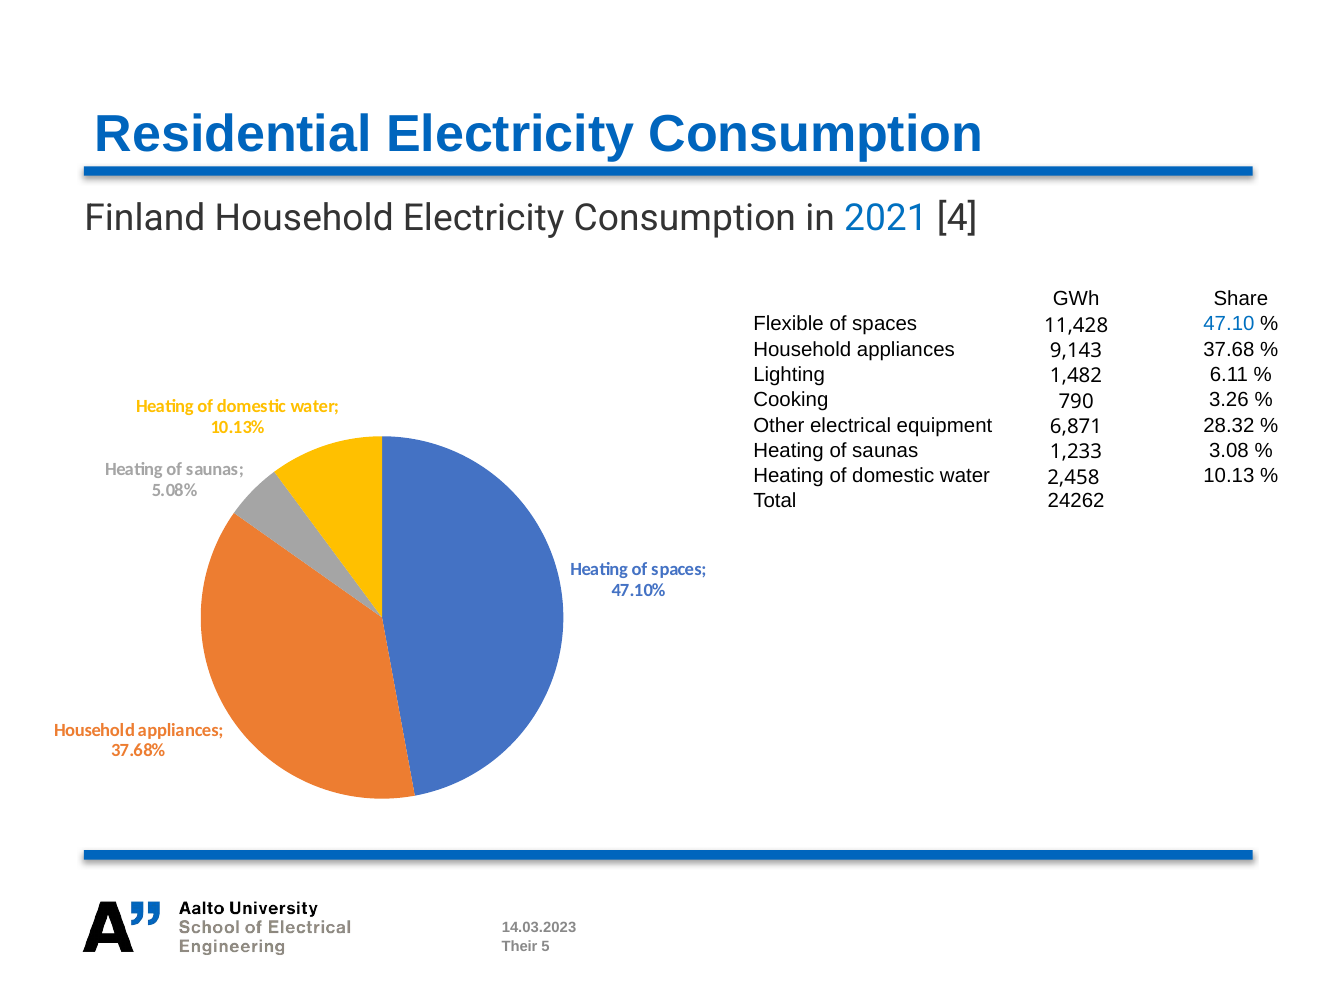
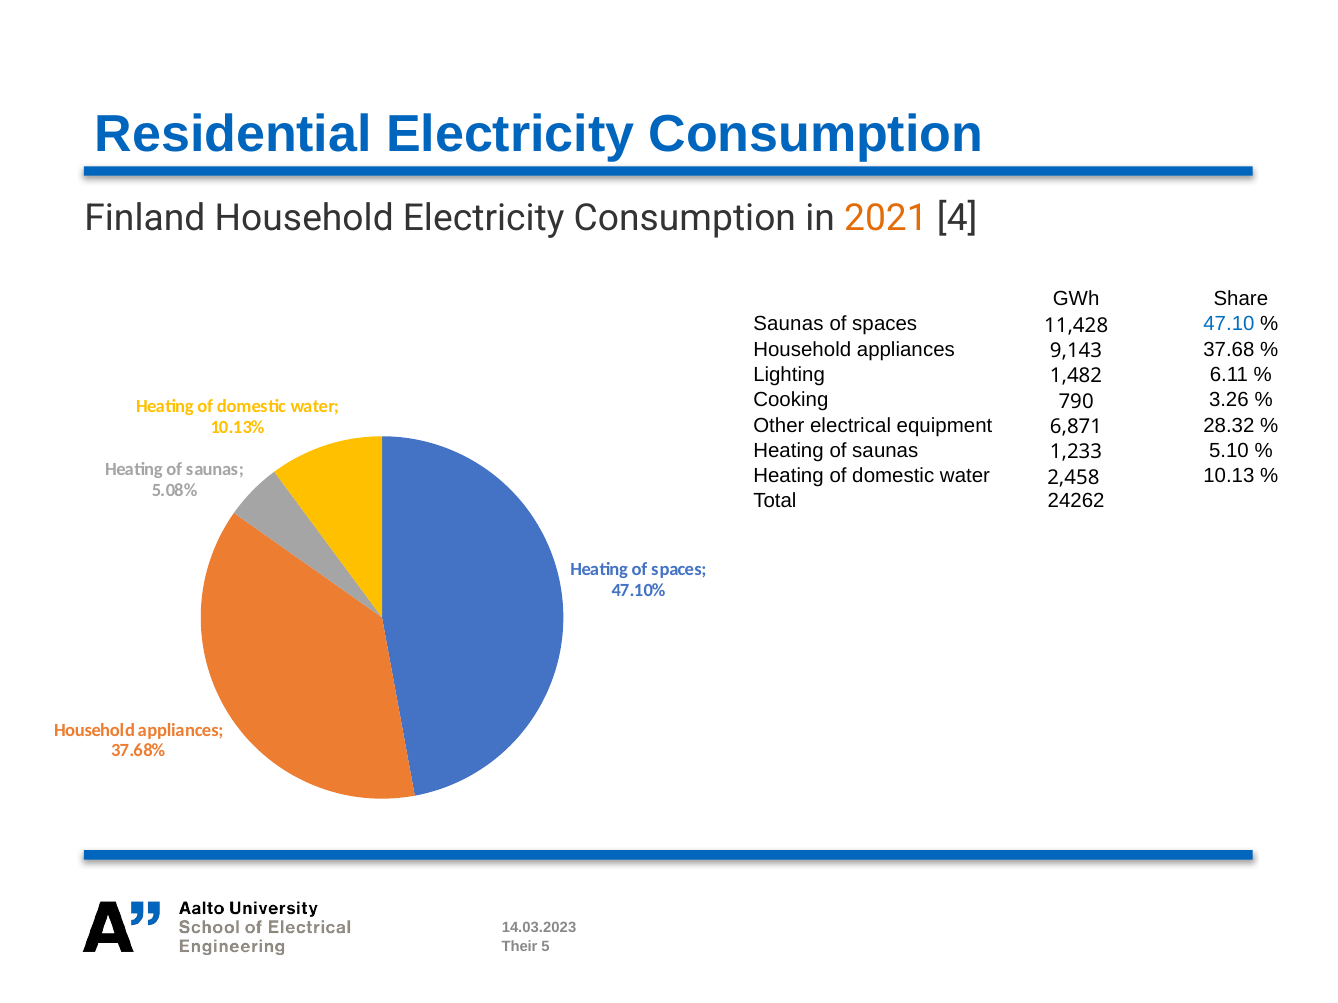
2021 colour: blue -> orange
Flexible at (789, 324): Flexible -> Saunas
3.08: 3.08 -> 5.10
